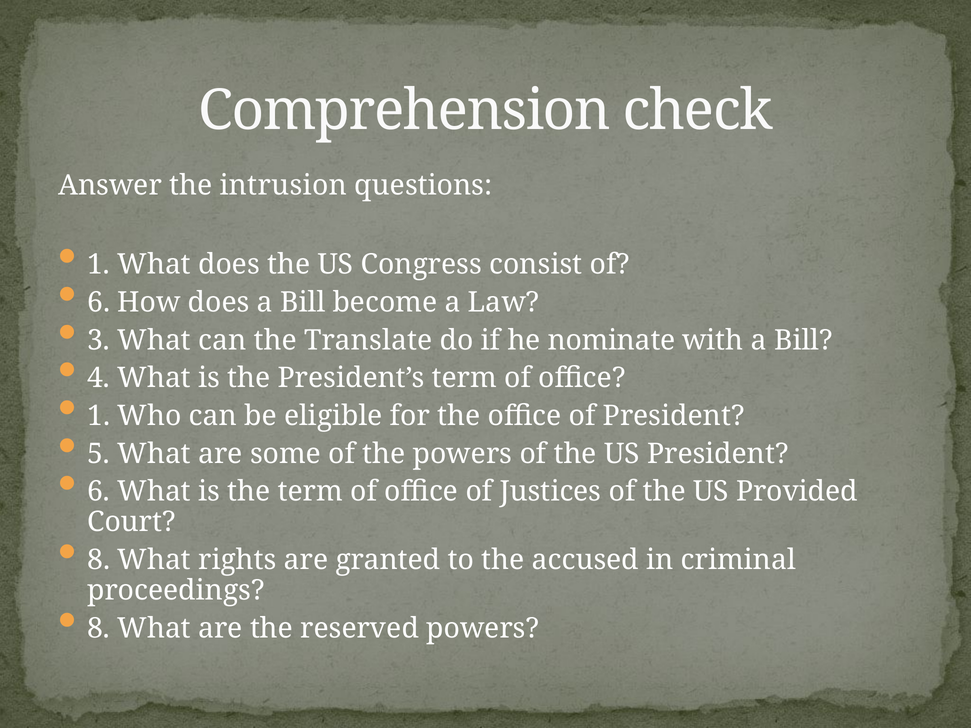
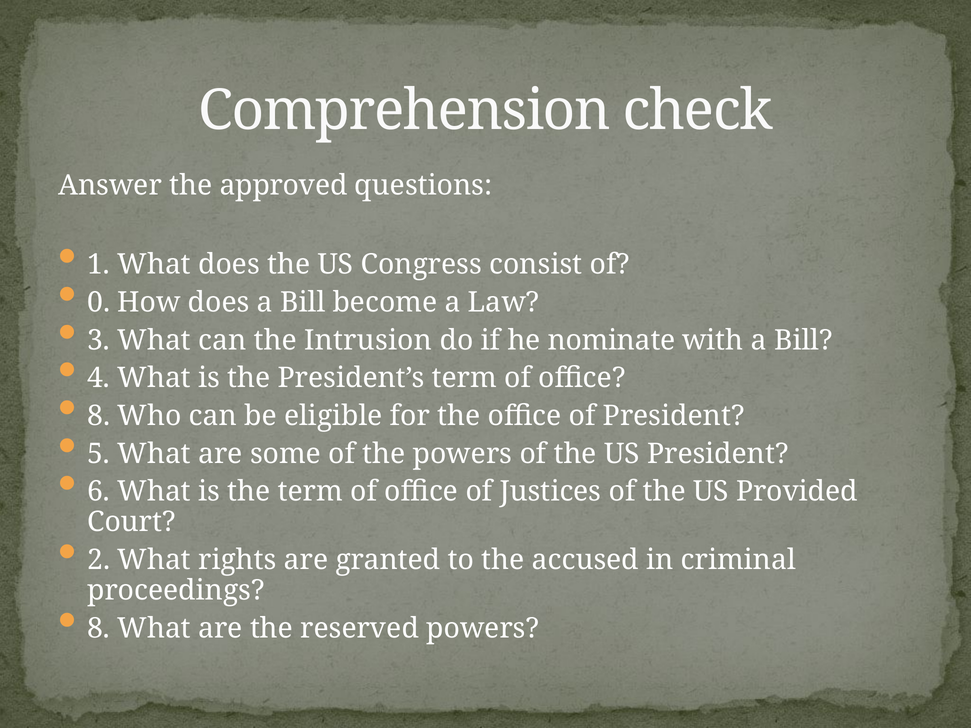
intrusion: intrusion -> approved
6 at (99, 303): 6 -> 0
Translate: Translate -> Intrusion
1 at (99, 416): 1 -> 8
8 at (99, 560): 8 -> 2
